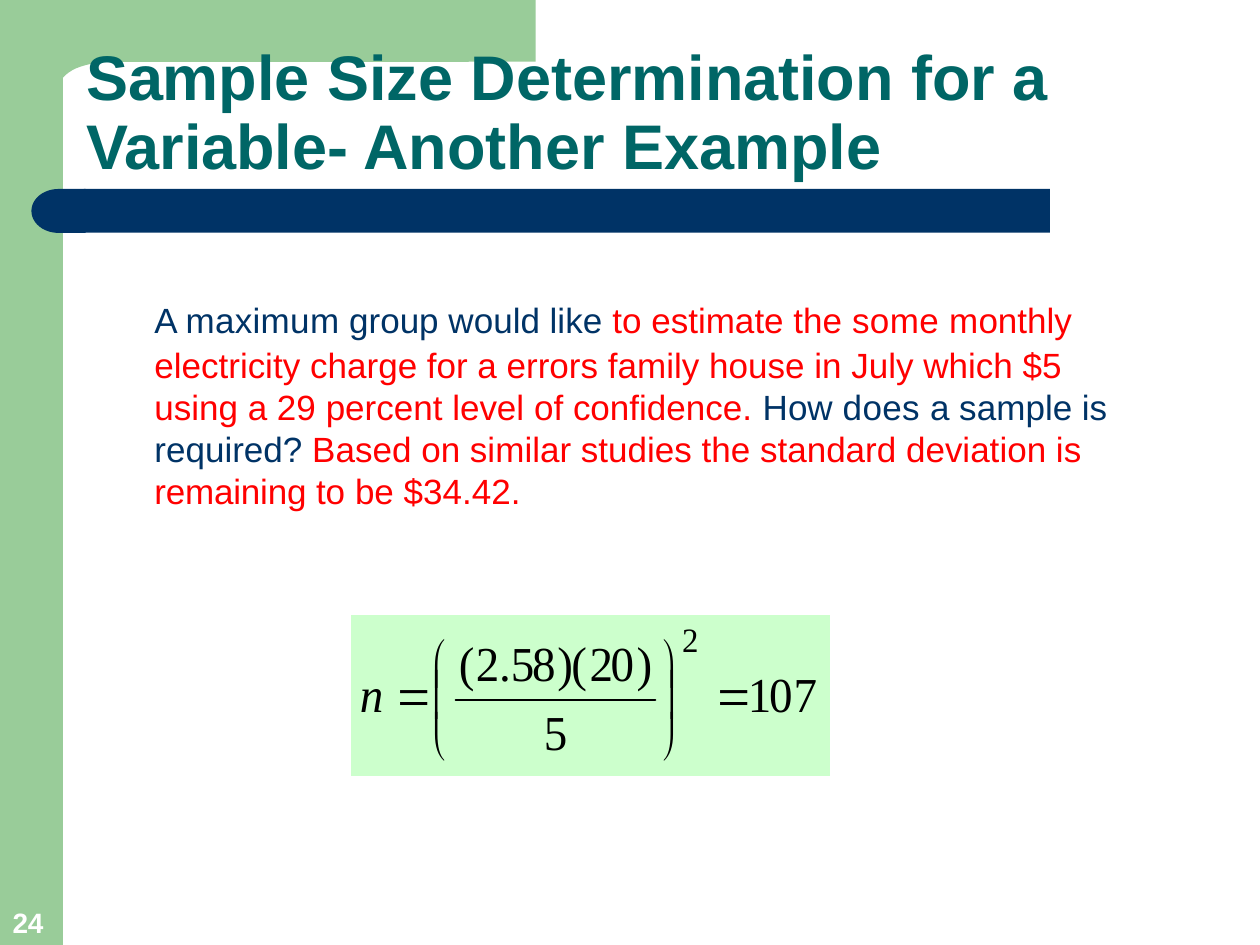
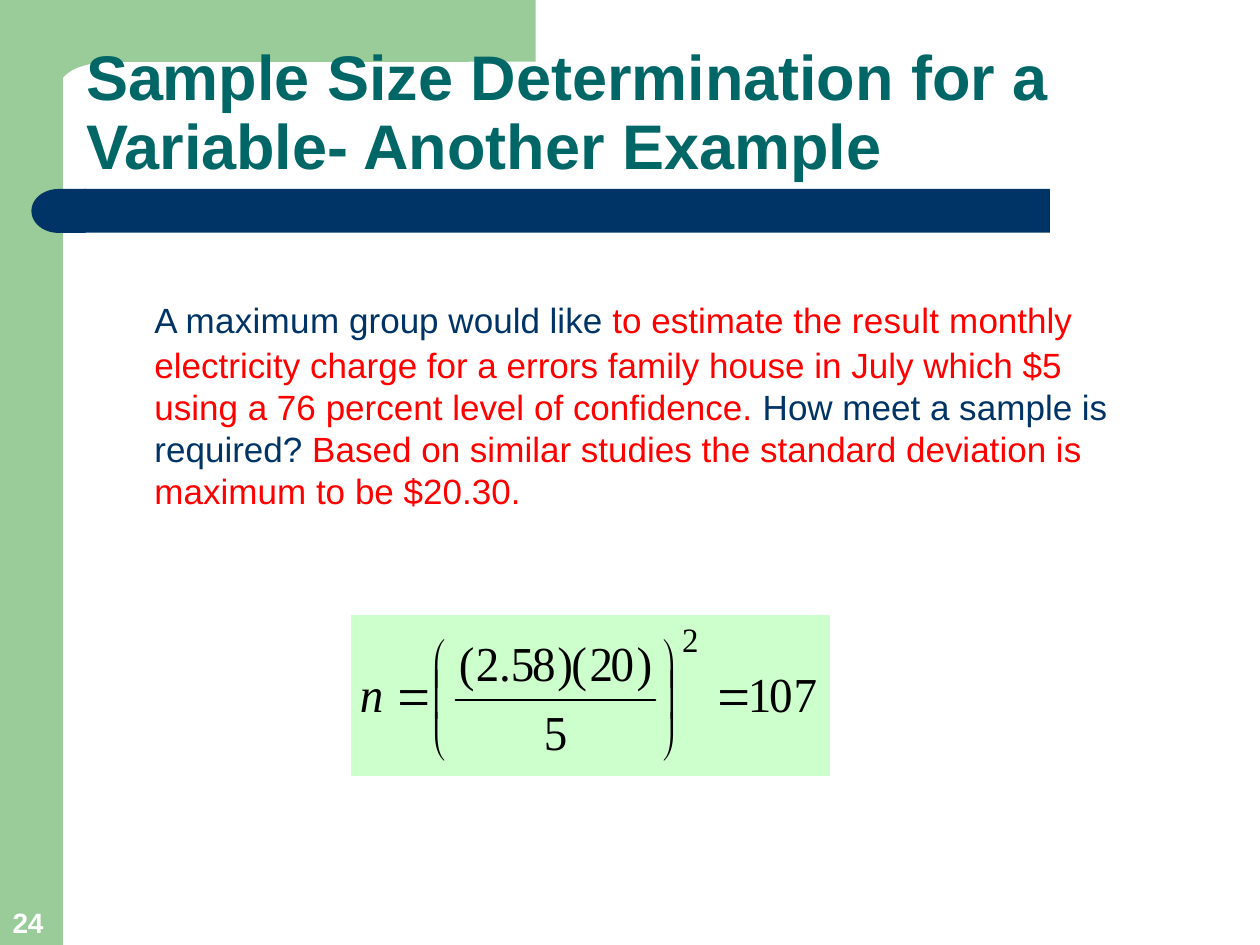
some: some -> result
29: 29 -> 76
does: does -> meet
remaining at (231, 493): remaining -> maximum
$34.42: $34.42 -> $20.30
